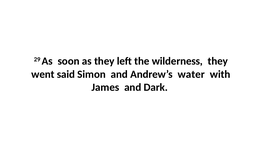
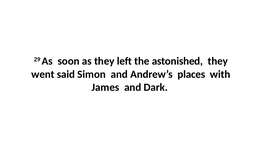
wilderness: wilderness -> astonished
water: water -> places
